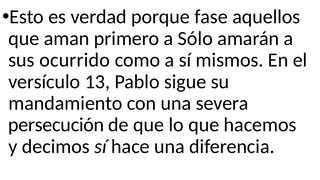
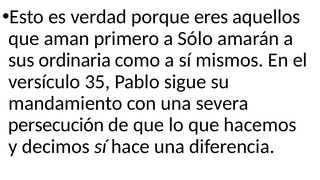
fase: fase -> eres
ocurrido: ocurrido -> ordinaria
13: 13 -> 35
